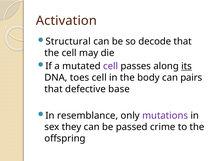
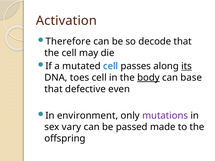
Structural: Structural -> Therefore
cell at (111, 66) colour: purple -> blue
body underline: none -> present
pairs: pairs -> base
base: base -> even
resemblance: resemblance -> environment
they: they -> vary
crime: crime -> made
